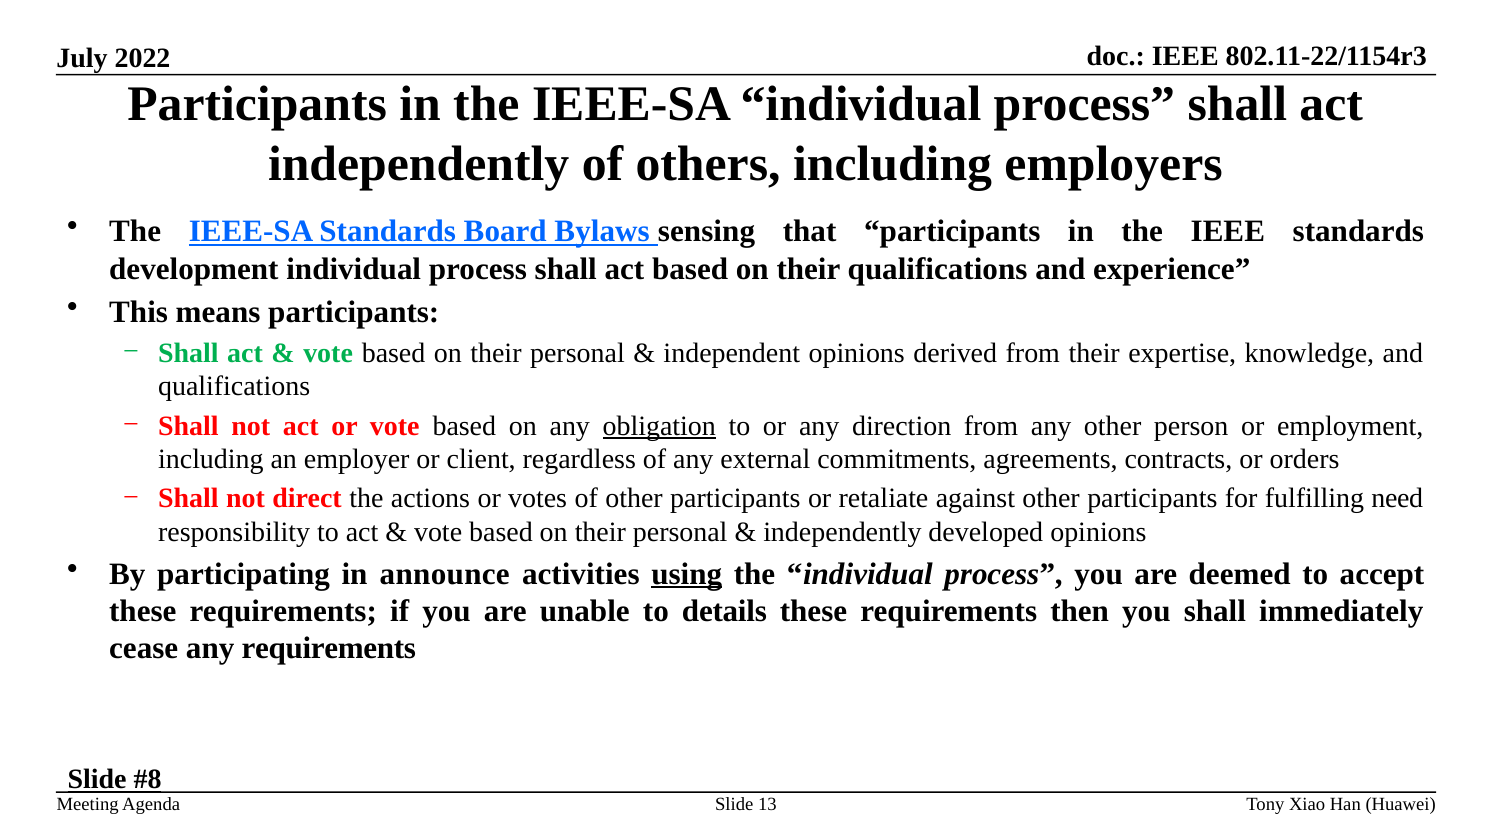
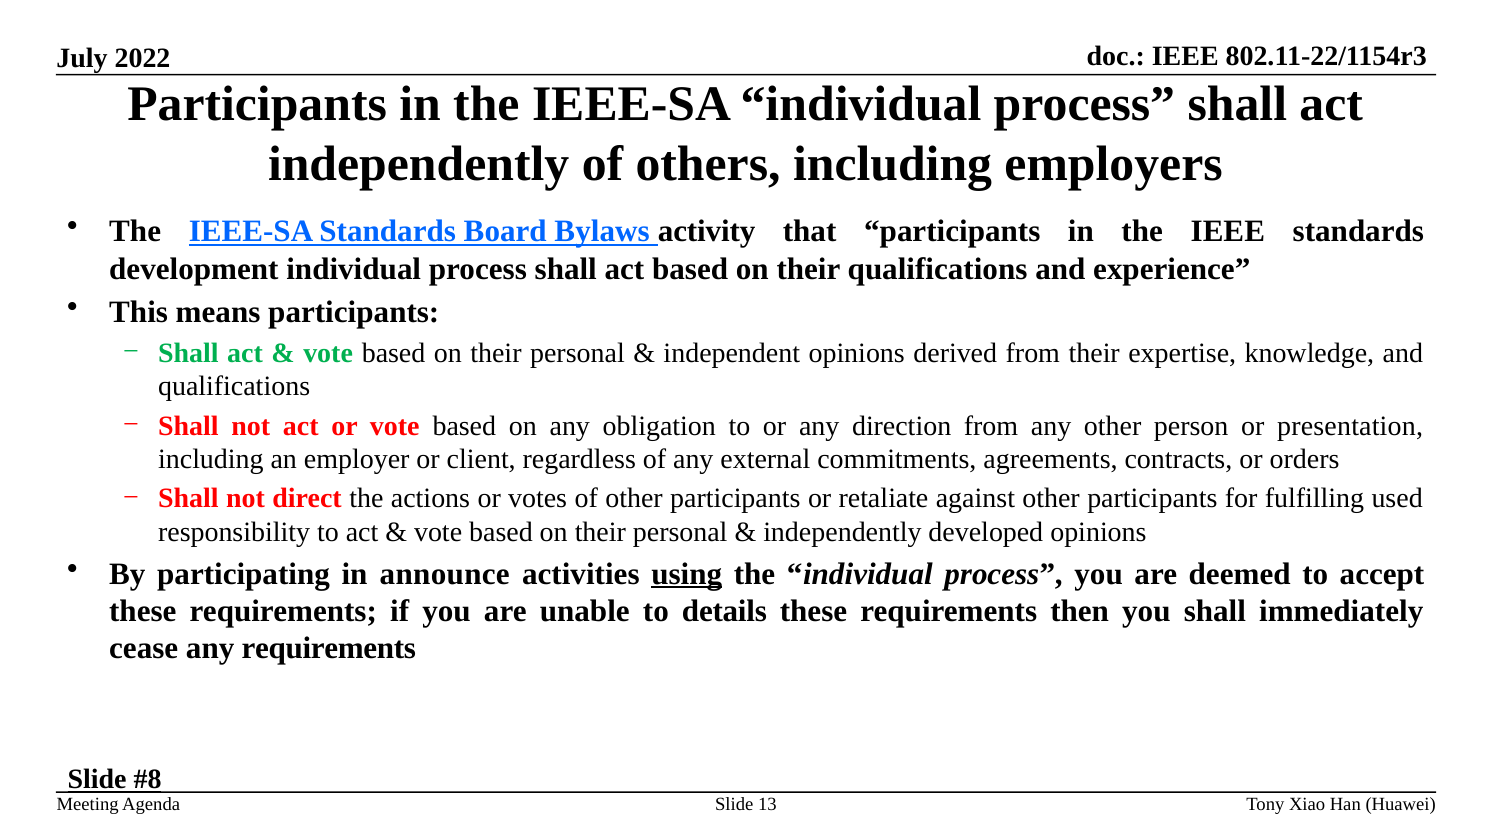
sensing: sensing -> activity
obligation underline: present -> none
employment: employment -> presentation
need: need -> used
